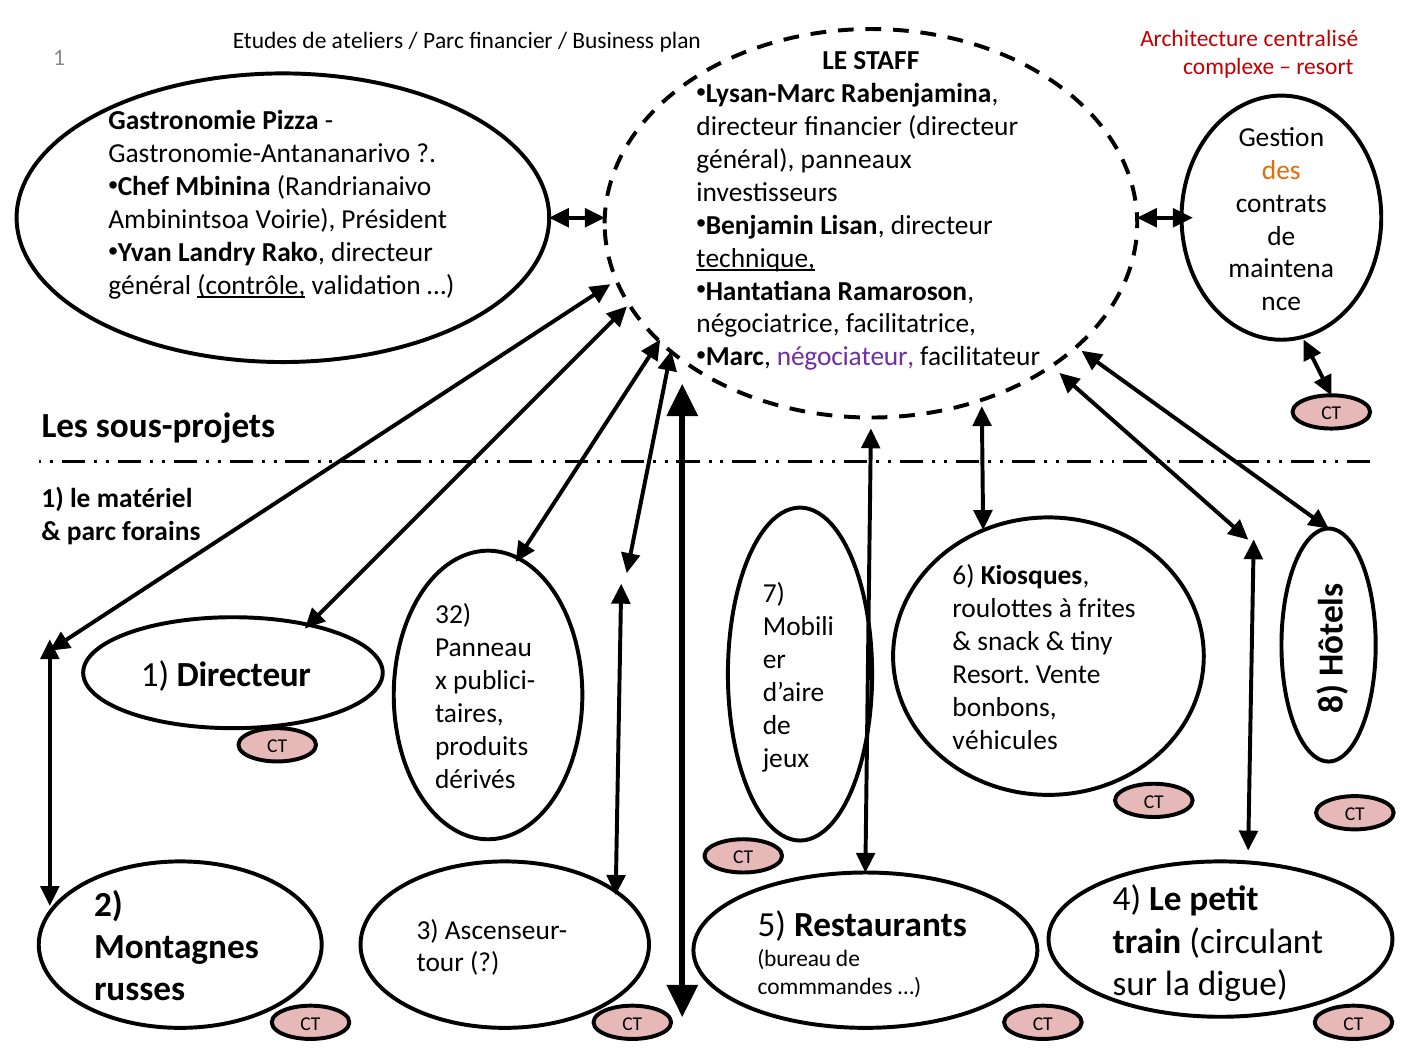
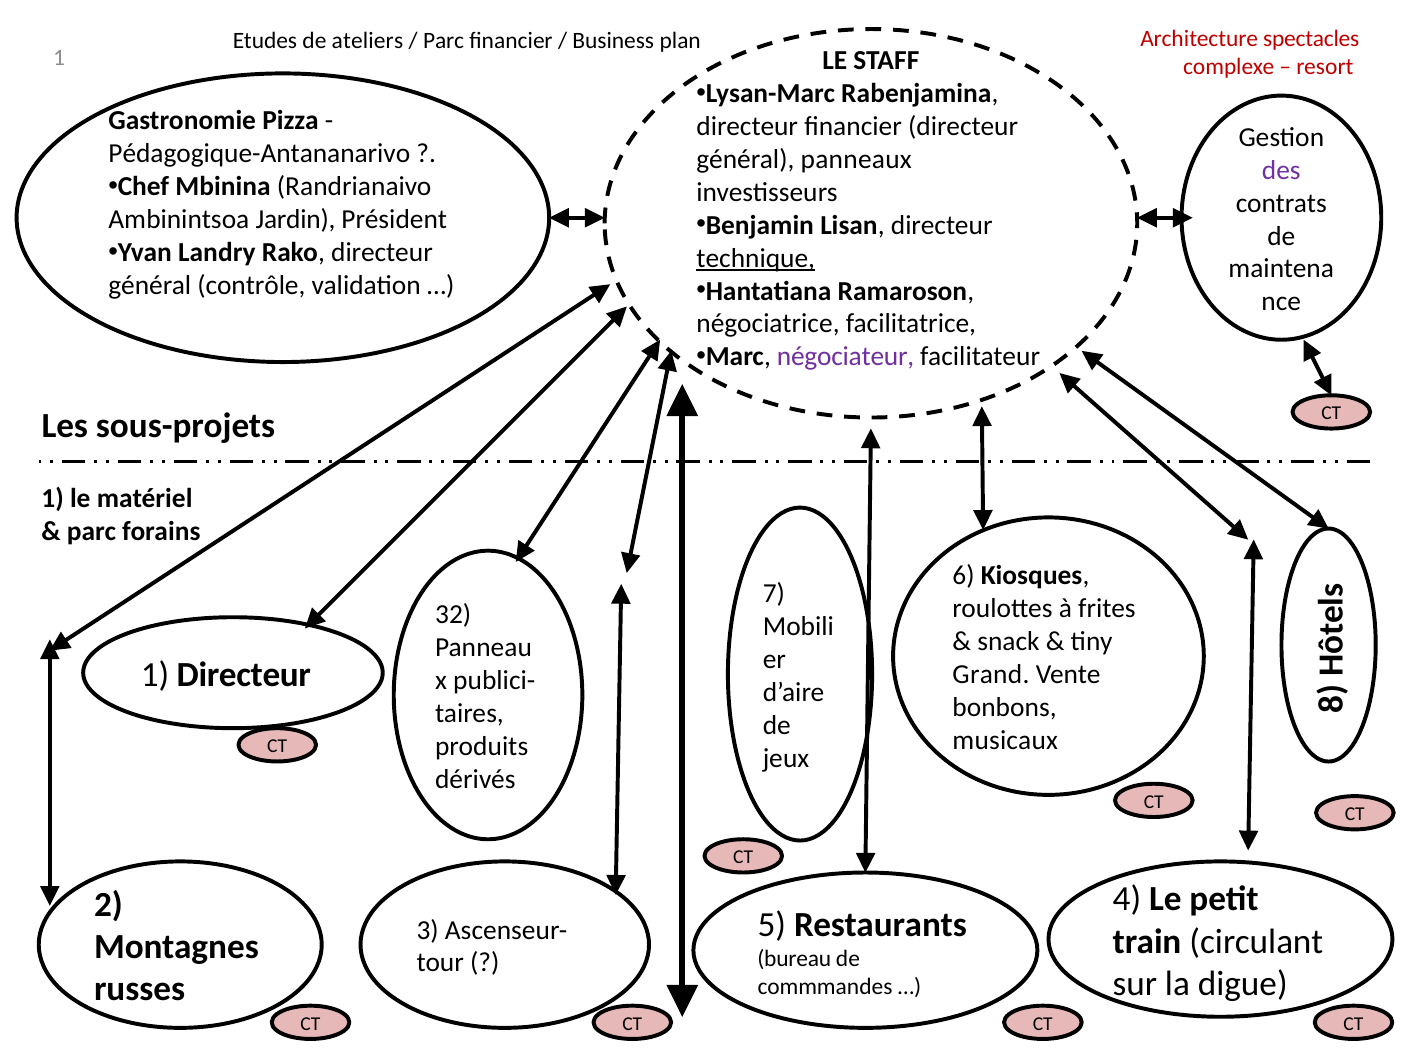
centralisé: centralisé -> spectacles
Gastronomie-Antananarivo: Gastronomie-Antananarivo -> Pédagogique-Antananarivo
des colour: orange -> purple
Voirie: Voirie -> Jardin
contrôle underline: present -> none
Resort at (991, 674): Resort -> Grand
véhicules: véhicules -> musicaux
